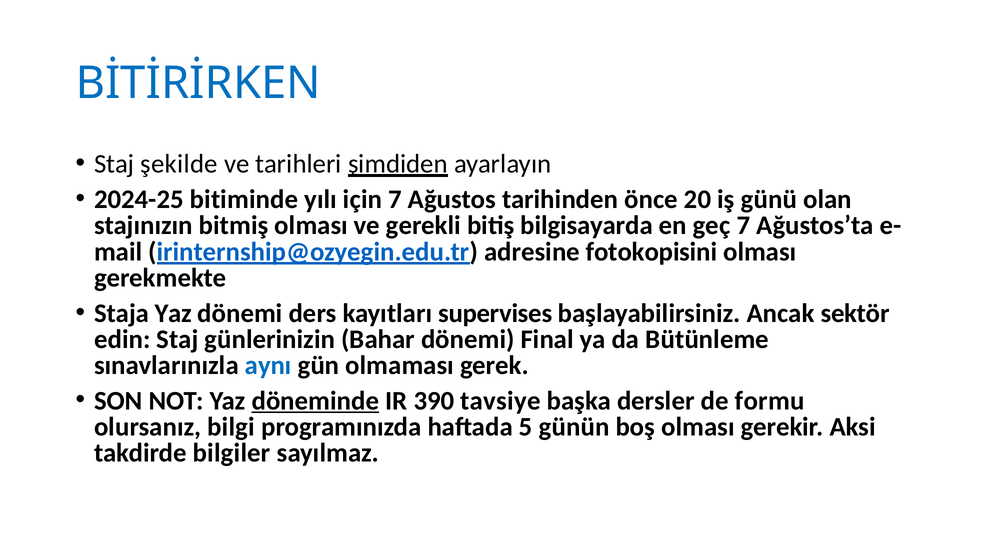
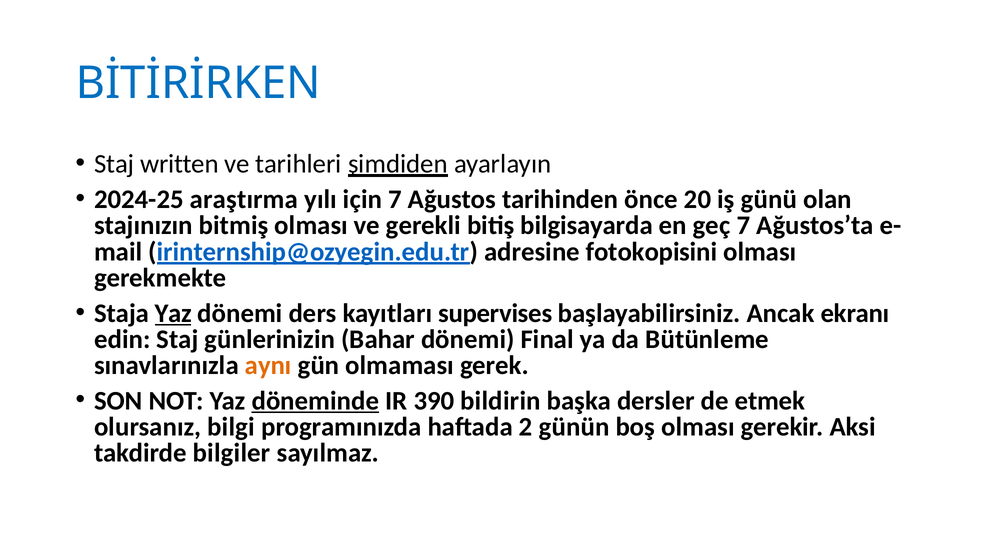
şekilde: şekilde -> written
bitiminde: bitiminde -> araştırma
Yaz at (173, 314) underline: none -> present
sektör: sektör -> ekranı
aynı colour: blue -> orange
tavsiye: tavsiye -> bildirin
formu: formu -> etmek
5: 5 -> 2
